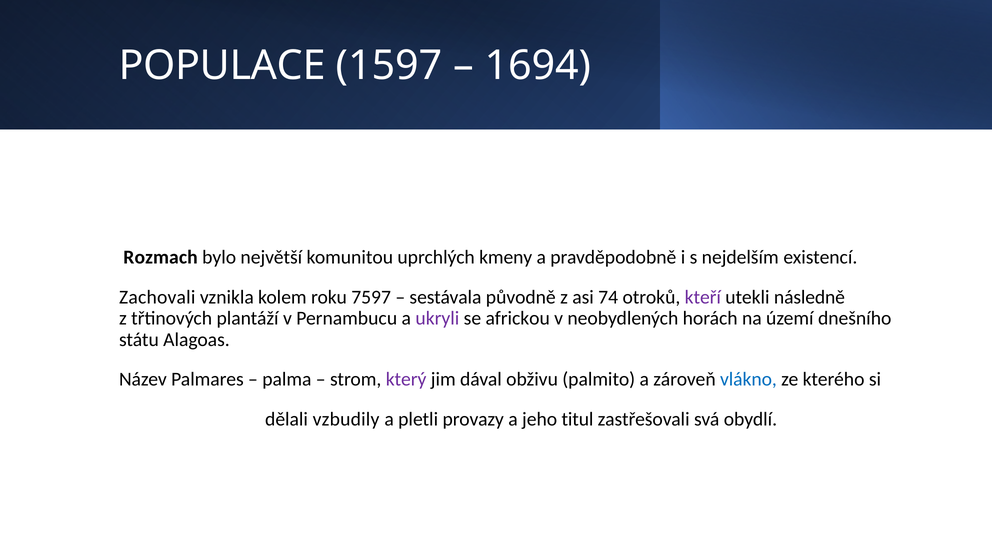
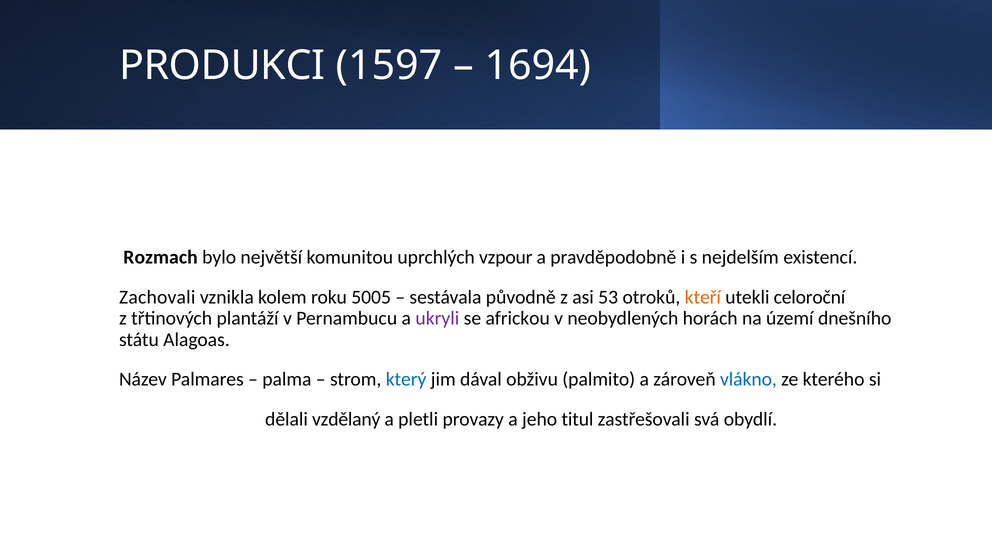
POPULACE: POPULACE -> PRODUKCI
kmeny: kmeny -> vzpour
7597: 7597 -> 5005
74: 74 -> 53
kteří colour: purple -> orange
následně: následně -> celoroční
který colour: purple -> blue
vzbudily: vzbudily -> vzdělaný
